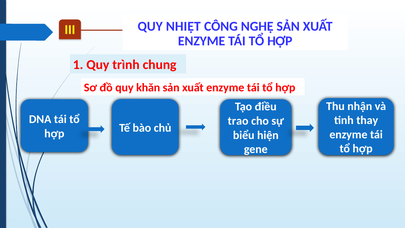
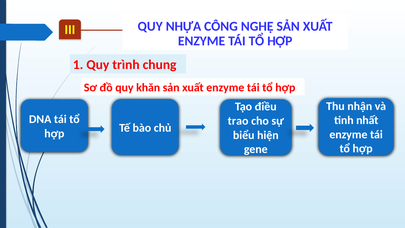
NHIỆT: NHIỆT -> NHỰA
thay: thay -> nhất
